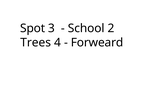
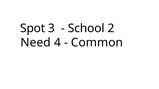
Trees: Trees -> Need
Forweard: Forweard -> Common
